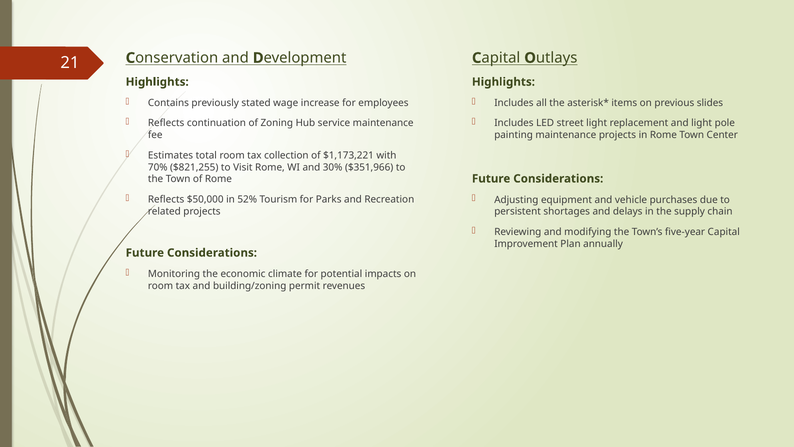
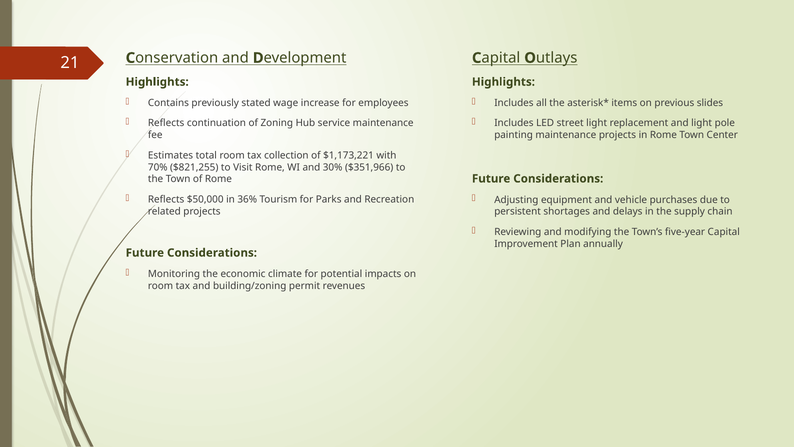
52%: 52% -> 36%
